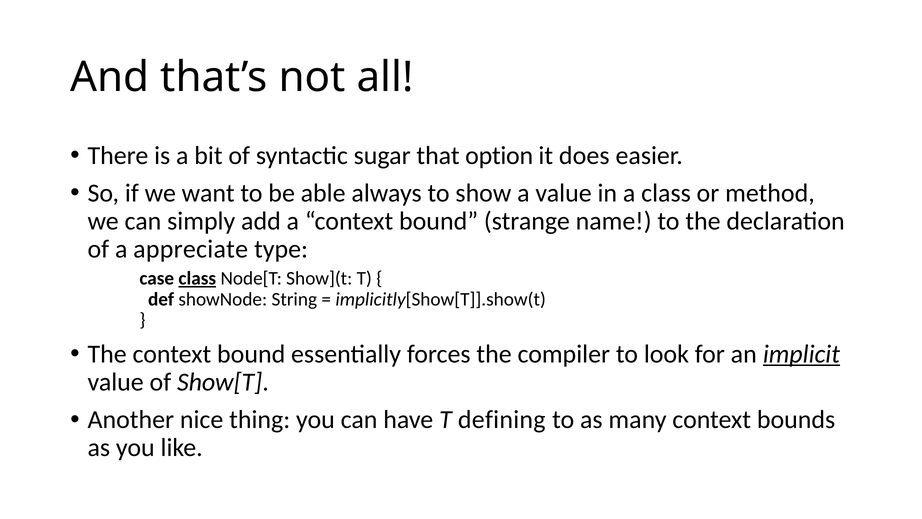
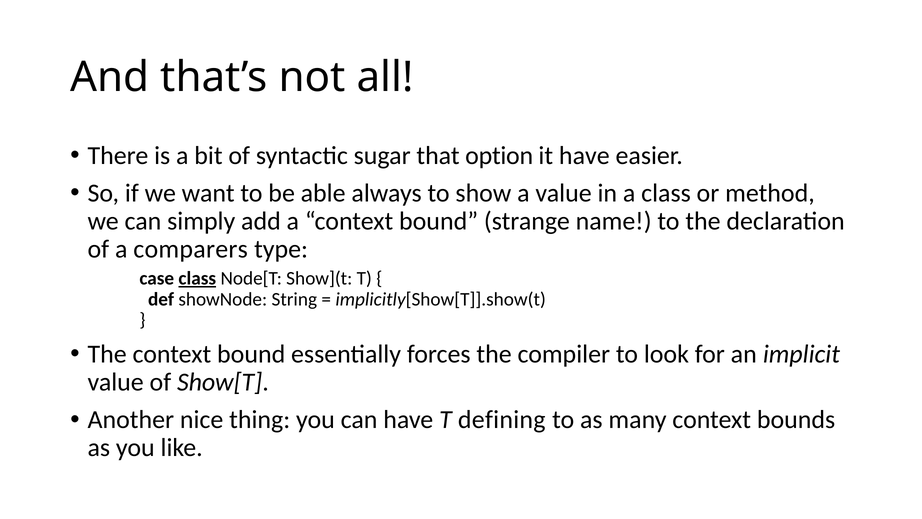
it does: does -> have
appreciate: appreciate -> comparers
implicit underline: present -> none
